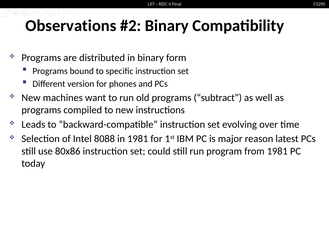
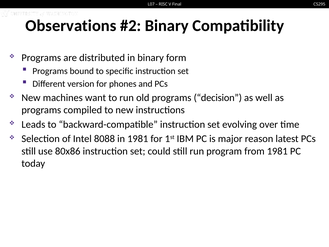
subtract: subtract -> decision
